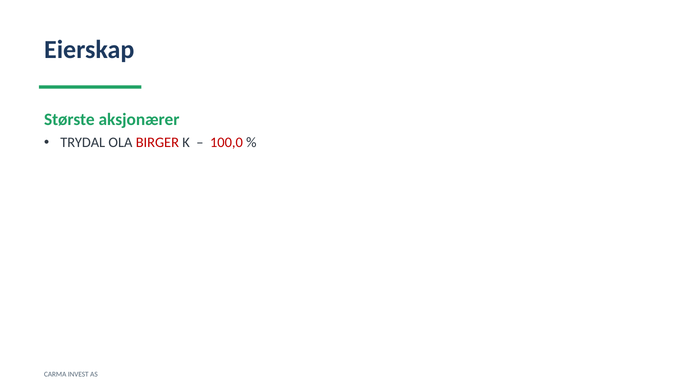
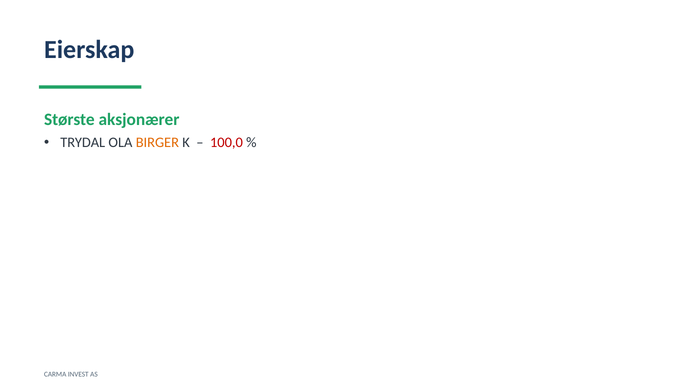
BIRGER colour: red -> orange
